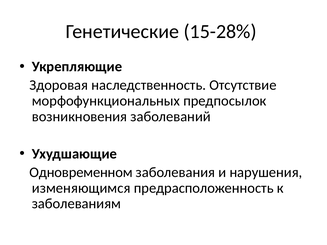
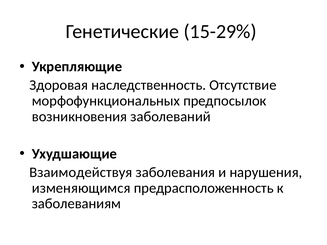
15-28%: 15-28% -> 15-29%
Одновременном: Одновременном -> Взаимодействуя
